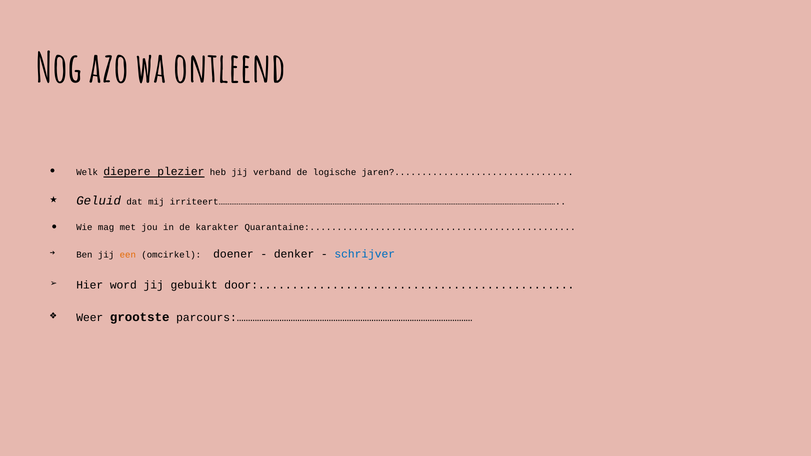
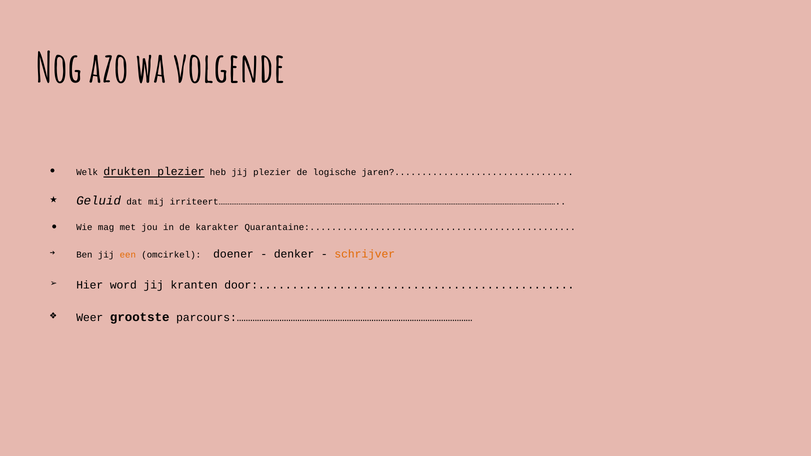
ontleend: ontleend -> volgende
diepere: diepere -> drukten
jij verband: verband -> plezier
schrijver colour: blue -> orange
gebuikt: gebuikt -> kranten
